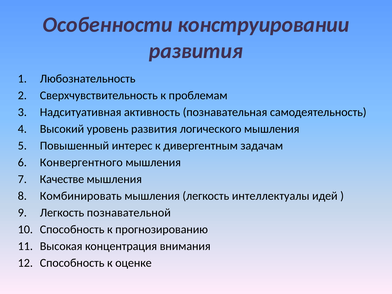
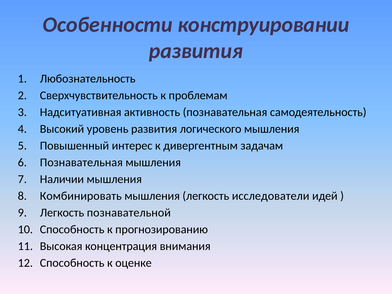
Конвергентного at (81, 162): Конвергентного -> Познавательная
Качестве: Качестве -> Наличии
интеллектуалы: интеллектуалы -> исследователи
